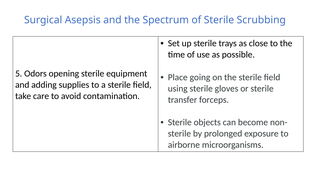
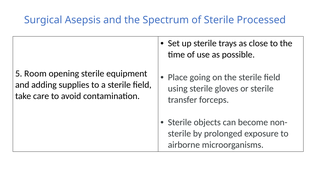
Scrubbing: Scrubbing -> Processed
Odors: Odors -> Room
